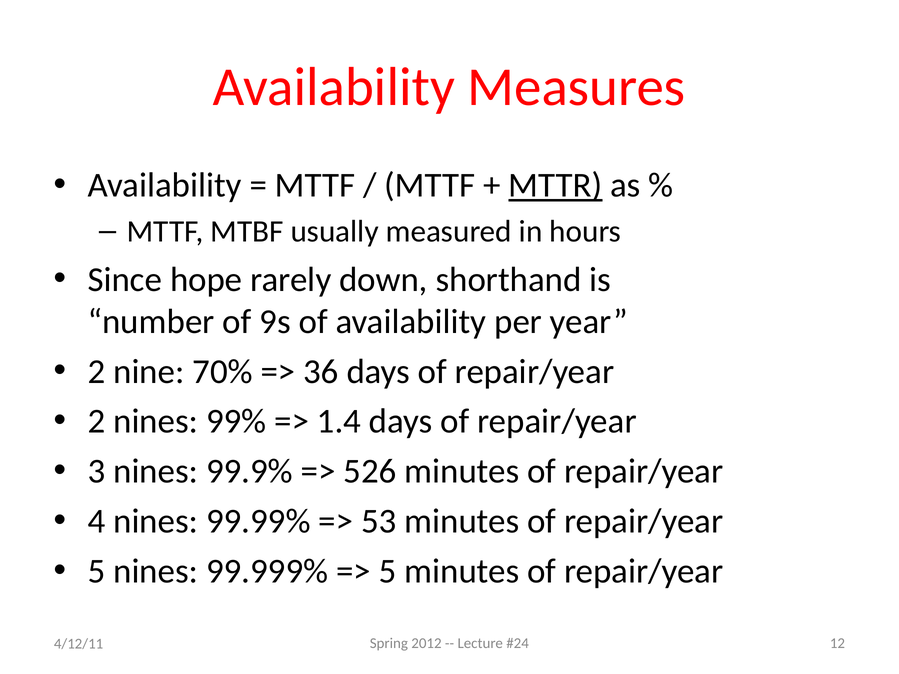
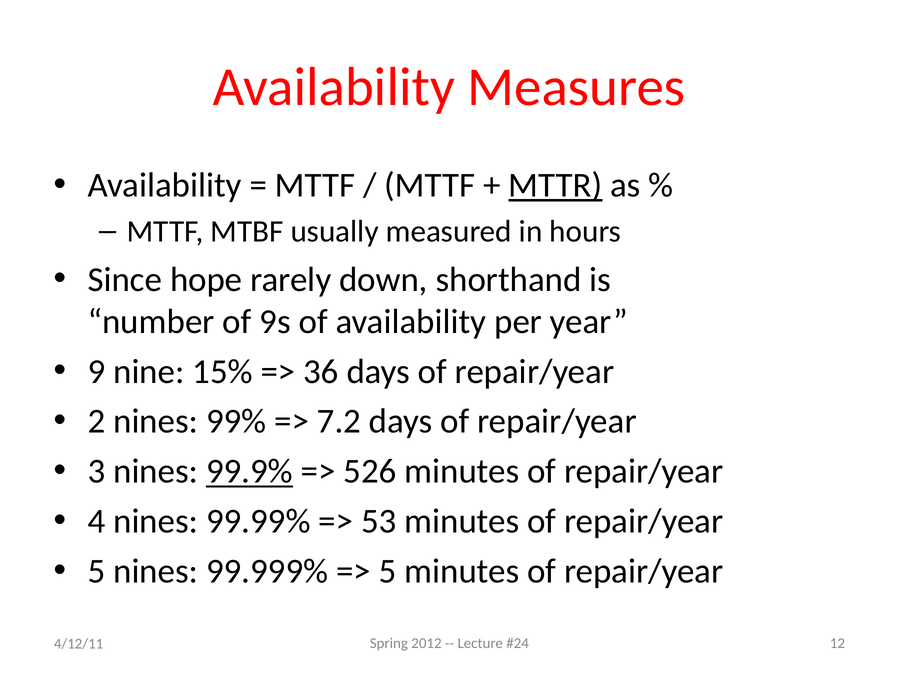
2 at (97, 372): 2 -> 9
70%: 70% -> 15%
1.4: 1.4 -> 7.2
99.9% underline: none -> present
